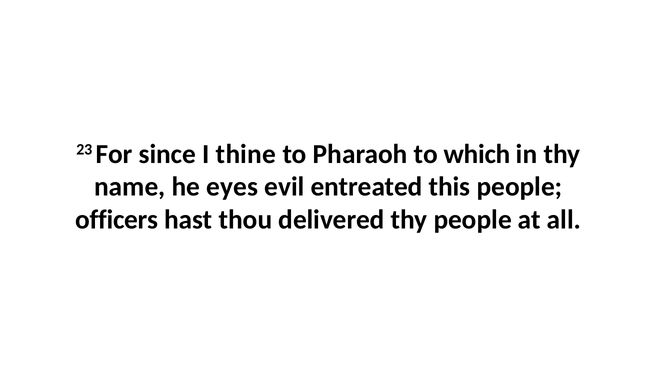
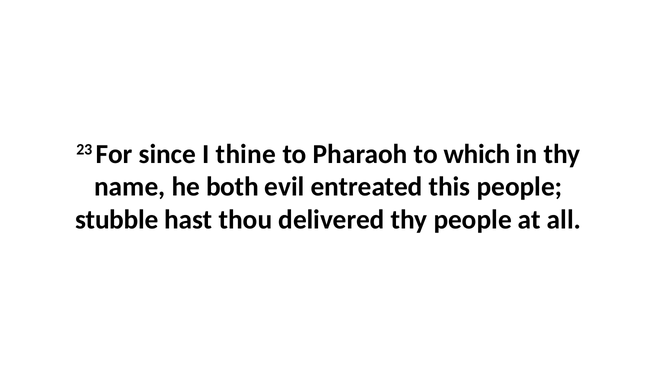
eyes: eyes -> both
officers: officers -> stubble
